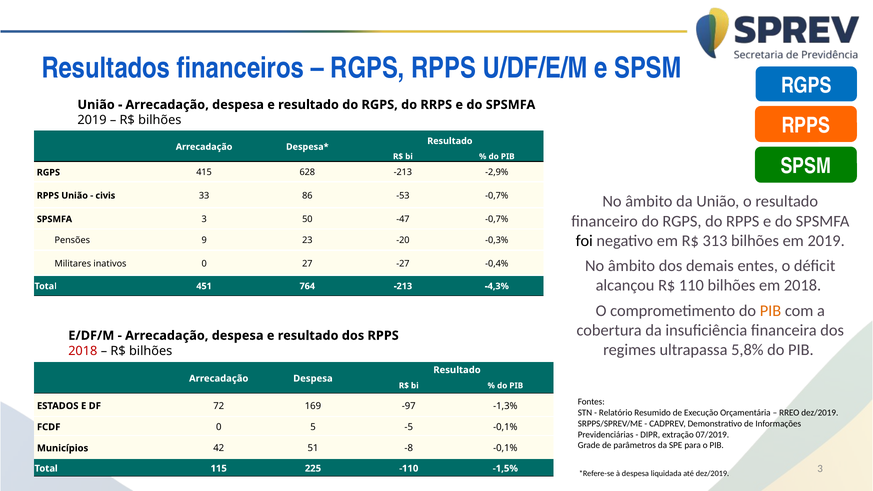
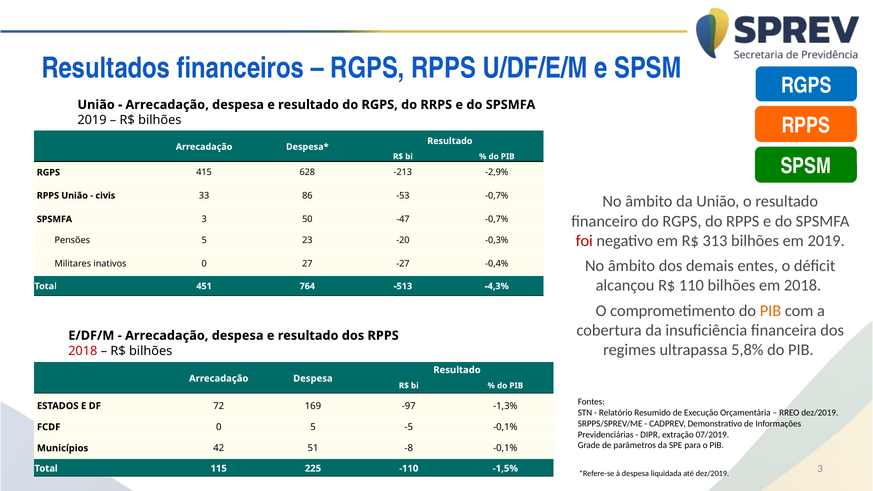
foi colour: black -> red
Pensões 9: 9 -> 5
764 -213: -213 -> -513
